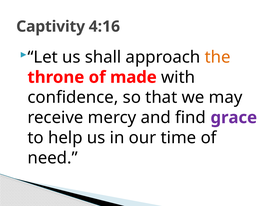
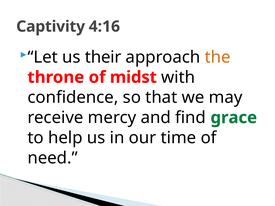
shall: shall -> their
made: made -> midst
grace colour: purple -> green
